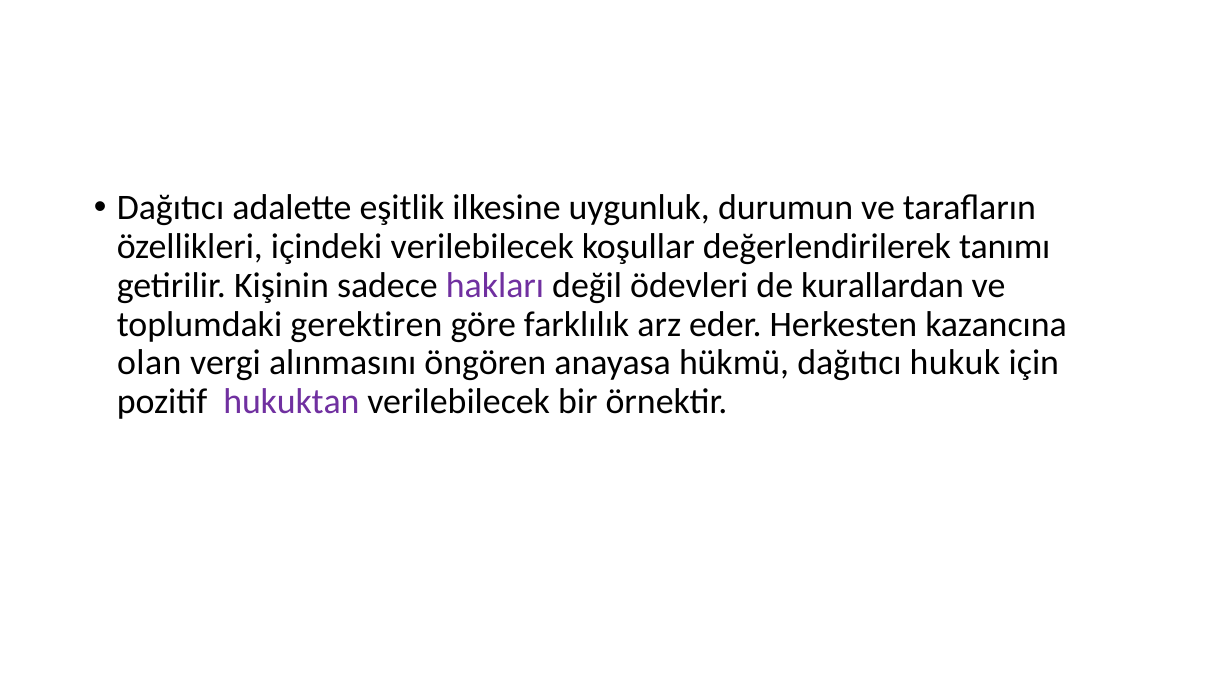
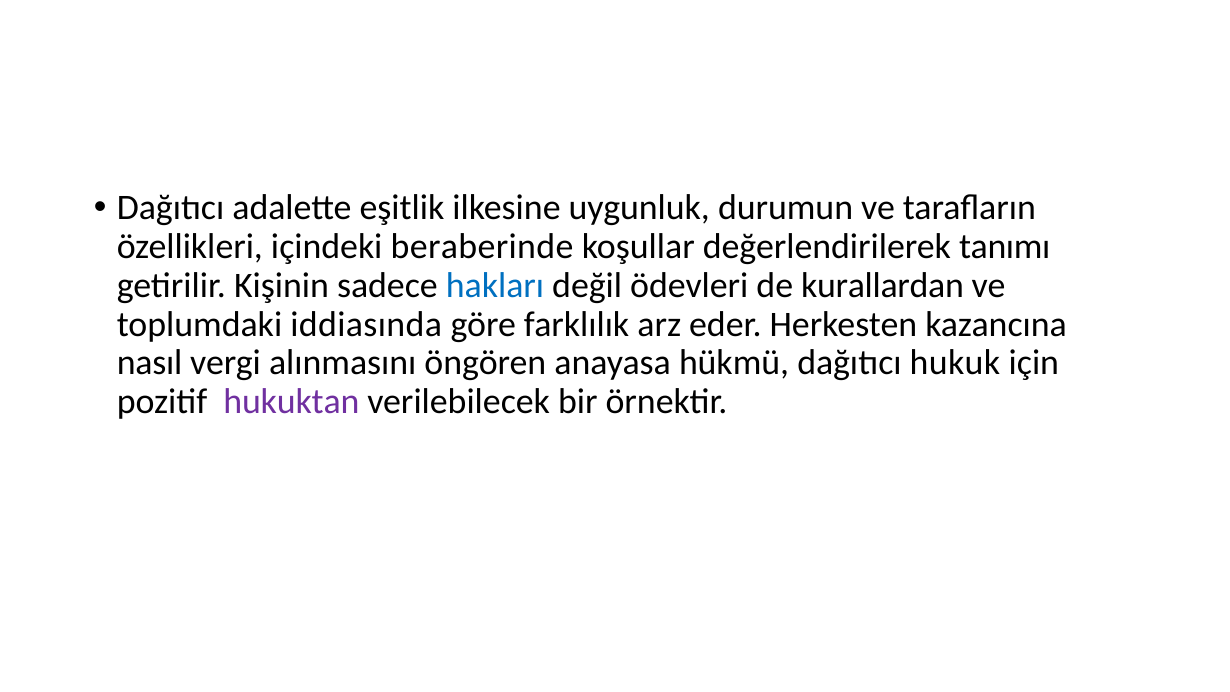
içindeki verilebilecek: verilebilecek -> beraberinde
hakları colour: purple -> blue
gerektiren: gerektiren -> iddiasında
olan: olan -> nasıl
